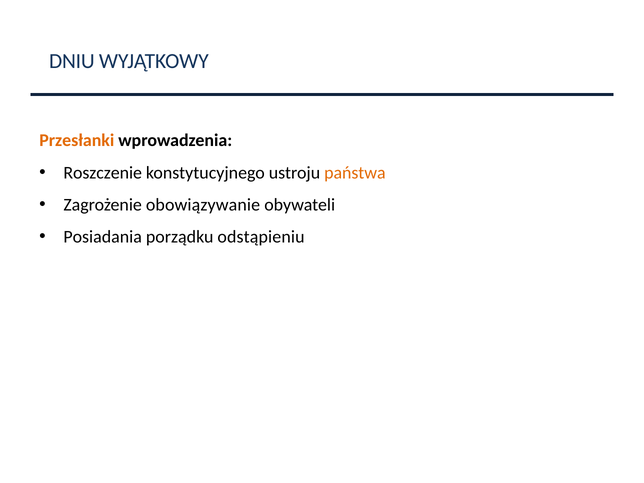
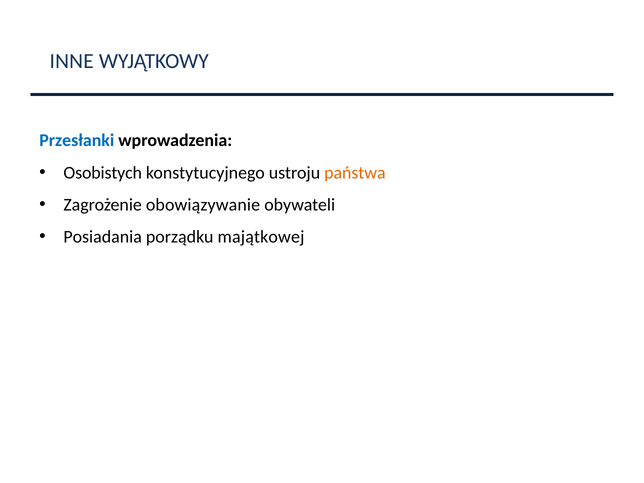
DNIU: DNIU -> INNE
Przesłanki colour: orange -> blue
Roszczenie: Roszczenie -> Osobistych
odstąpieniu: odstąpieniu -> majątkowej
